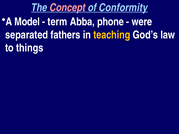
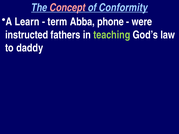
Model: Model -> Learn
separated: separated -> instructed
teaching colour: yellow -> light green
things: things -> daddy
